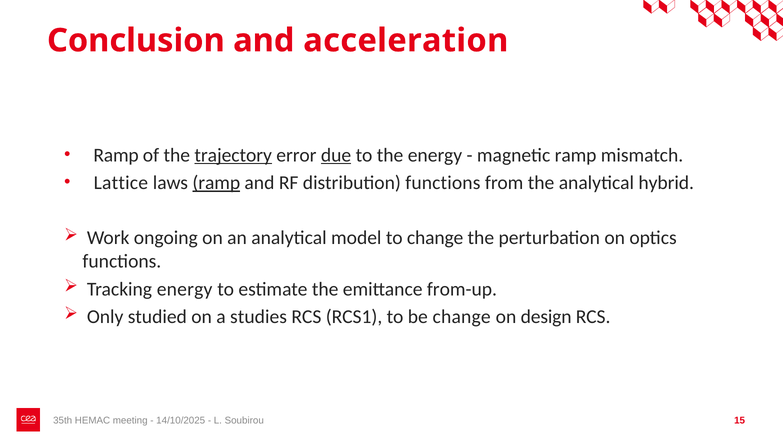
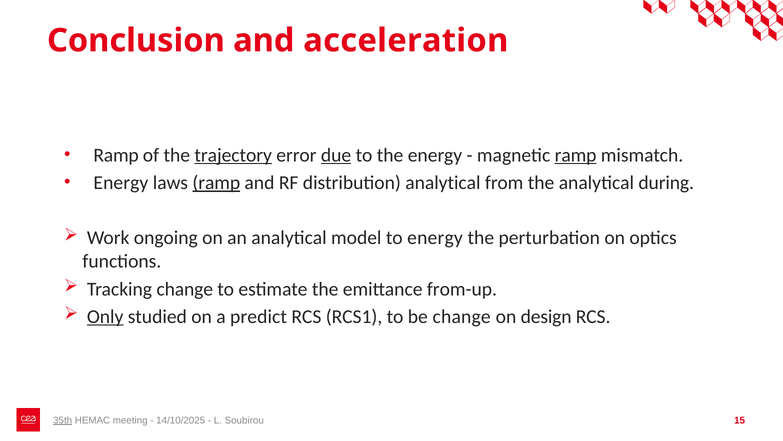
ramp at (576, 155) underline: none -> present
Lattice at (121, 182): Lattice -> Energy
distribution functions: functions -> analytical
hybrid: hybrid -> during
to change: change -> energy
Tracking energy: energy -> change
Only underline: none -> present
studies: studies -> predict
35th underline: none -> present
